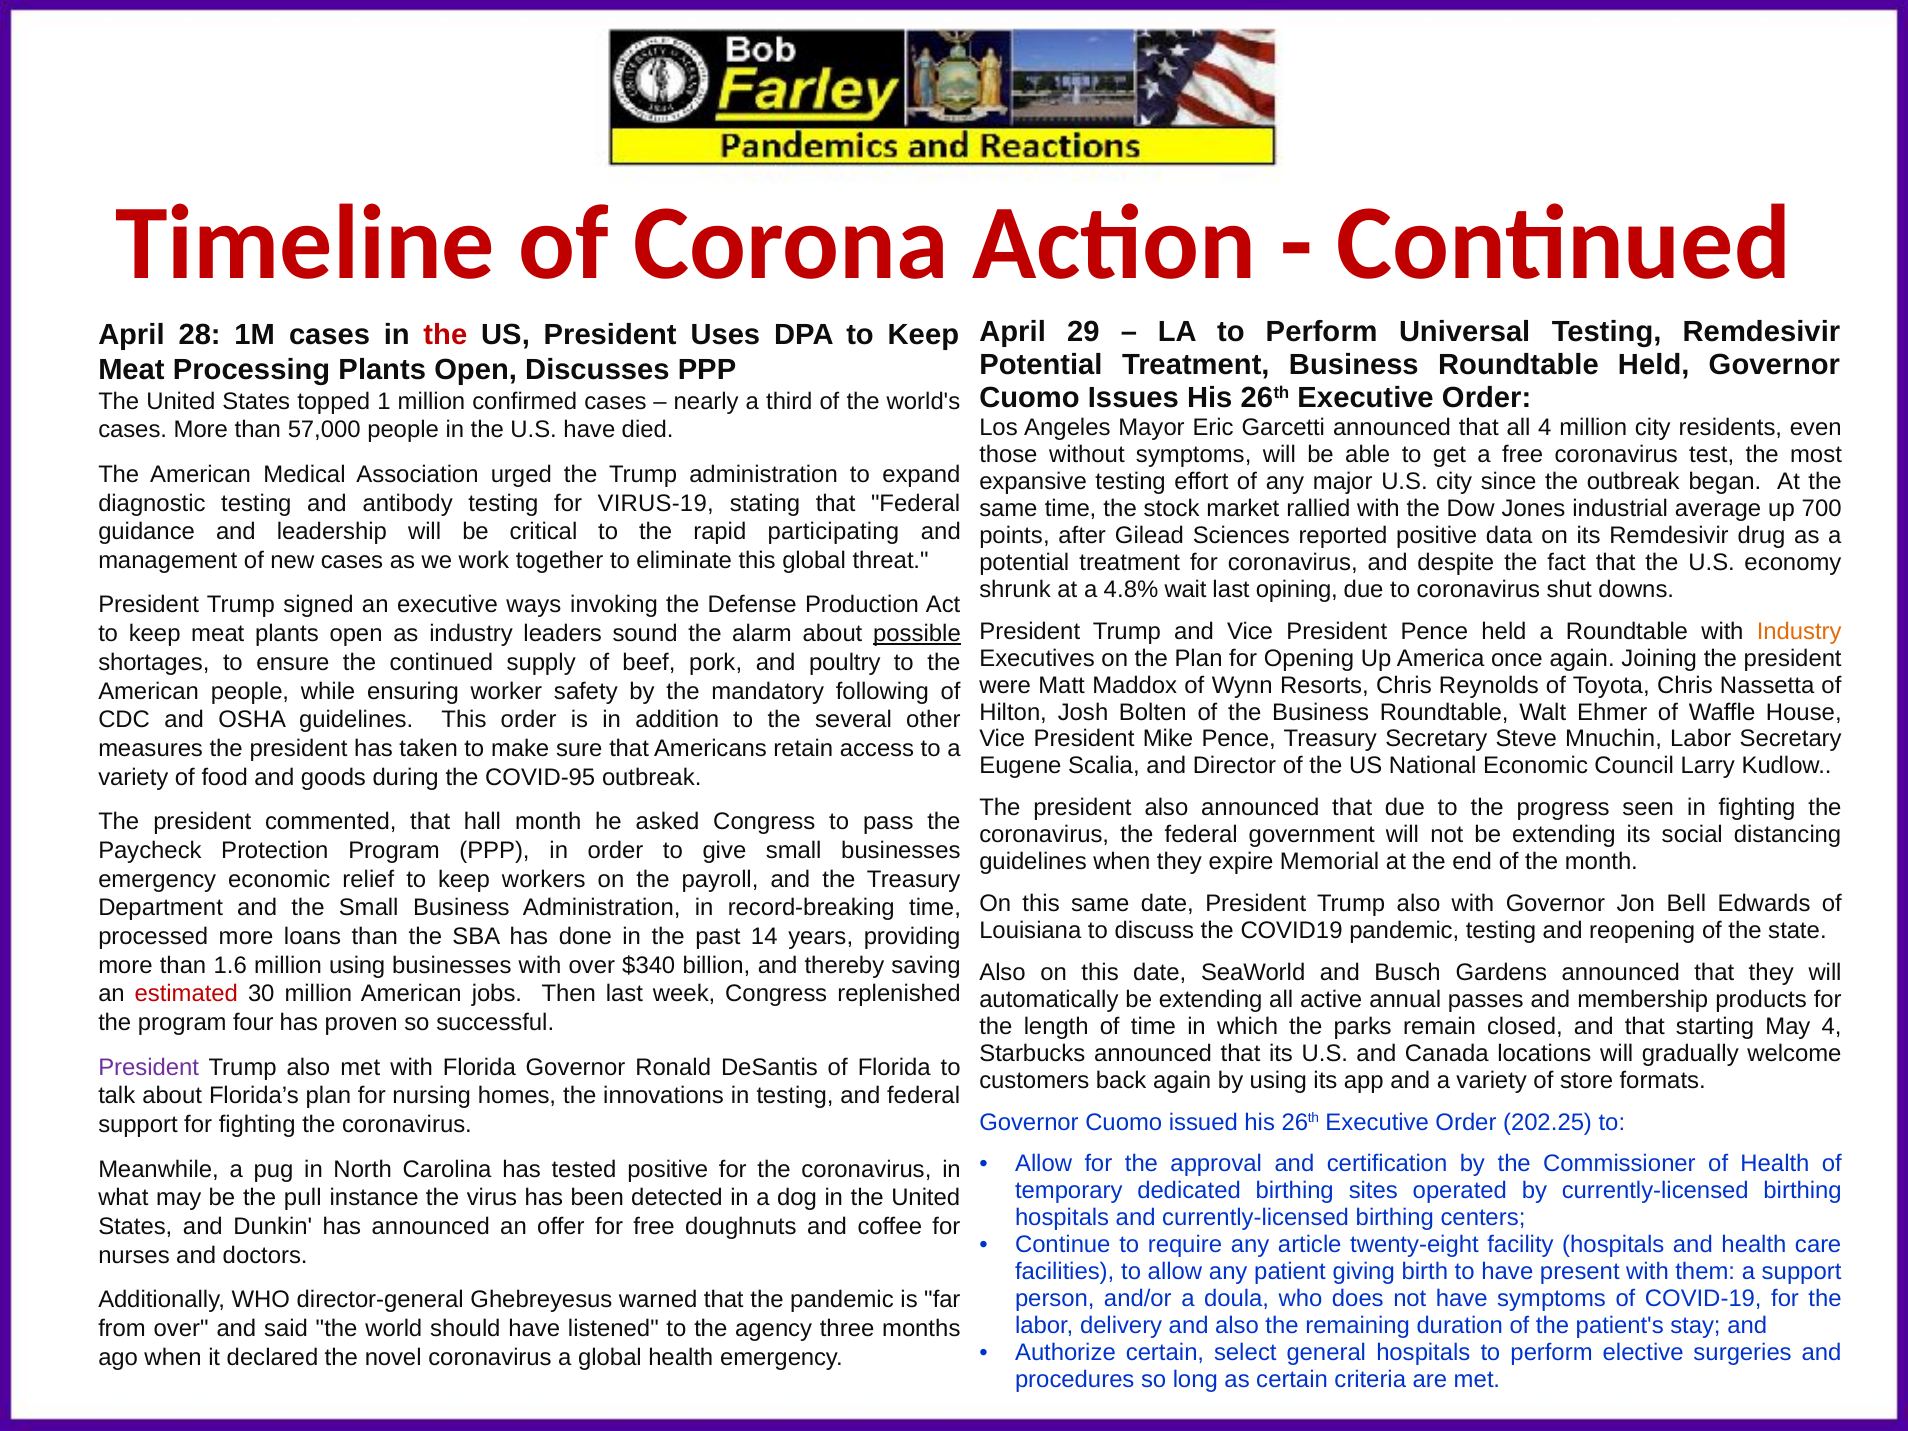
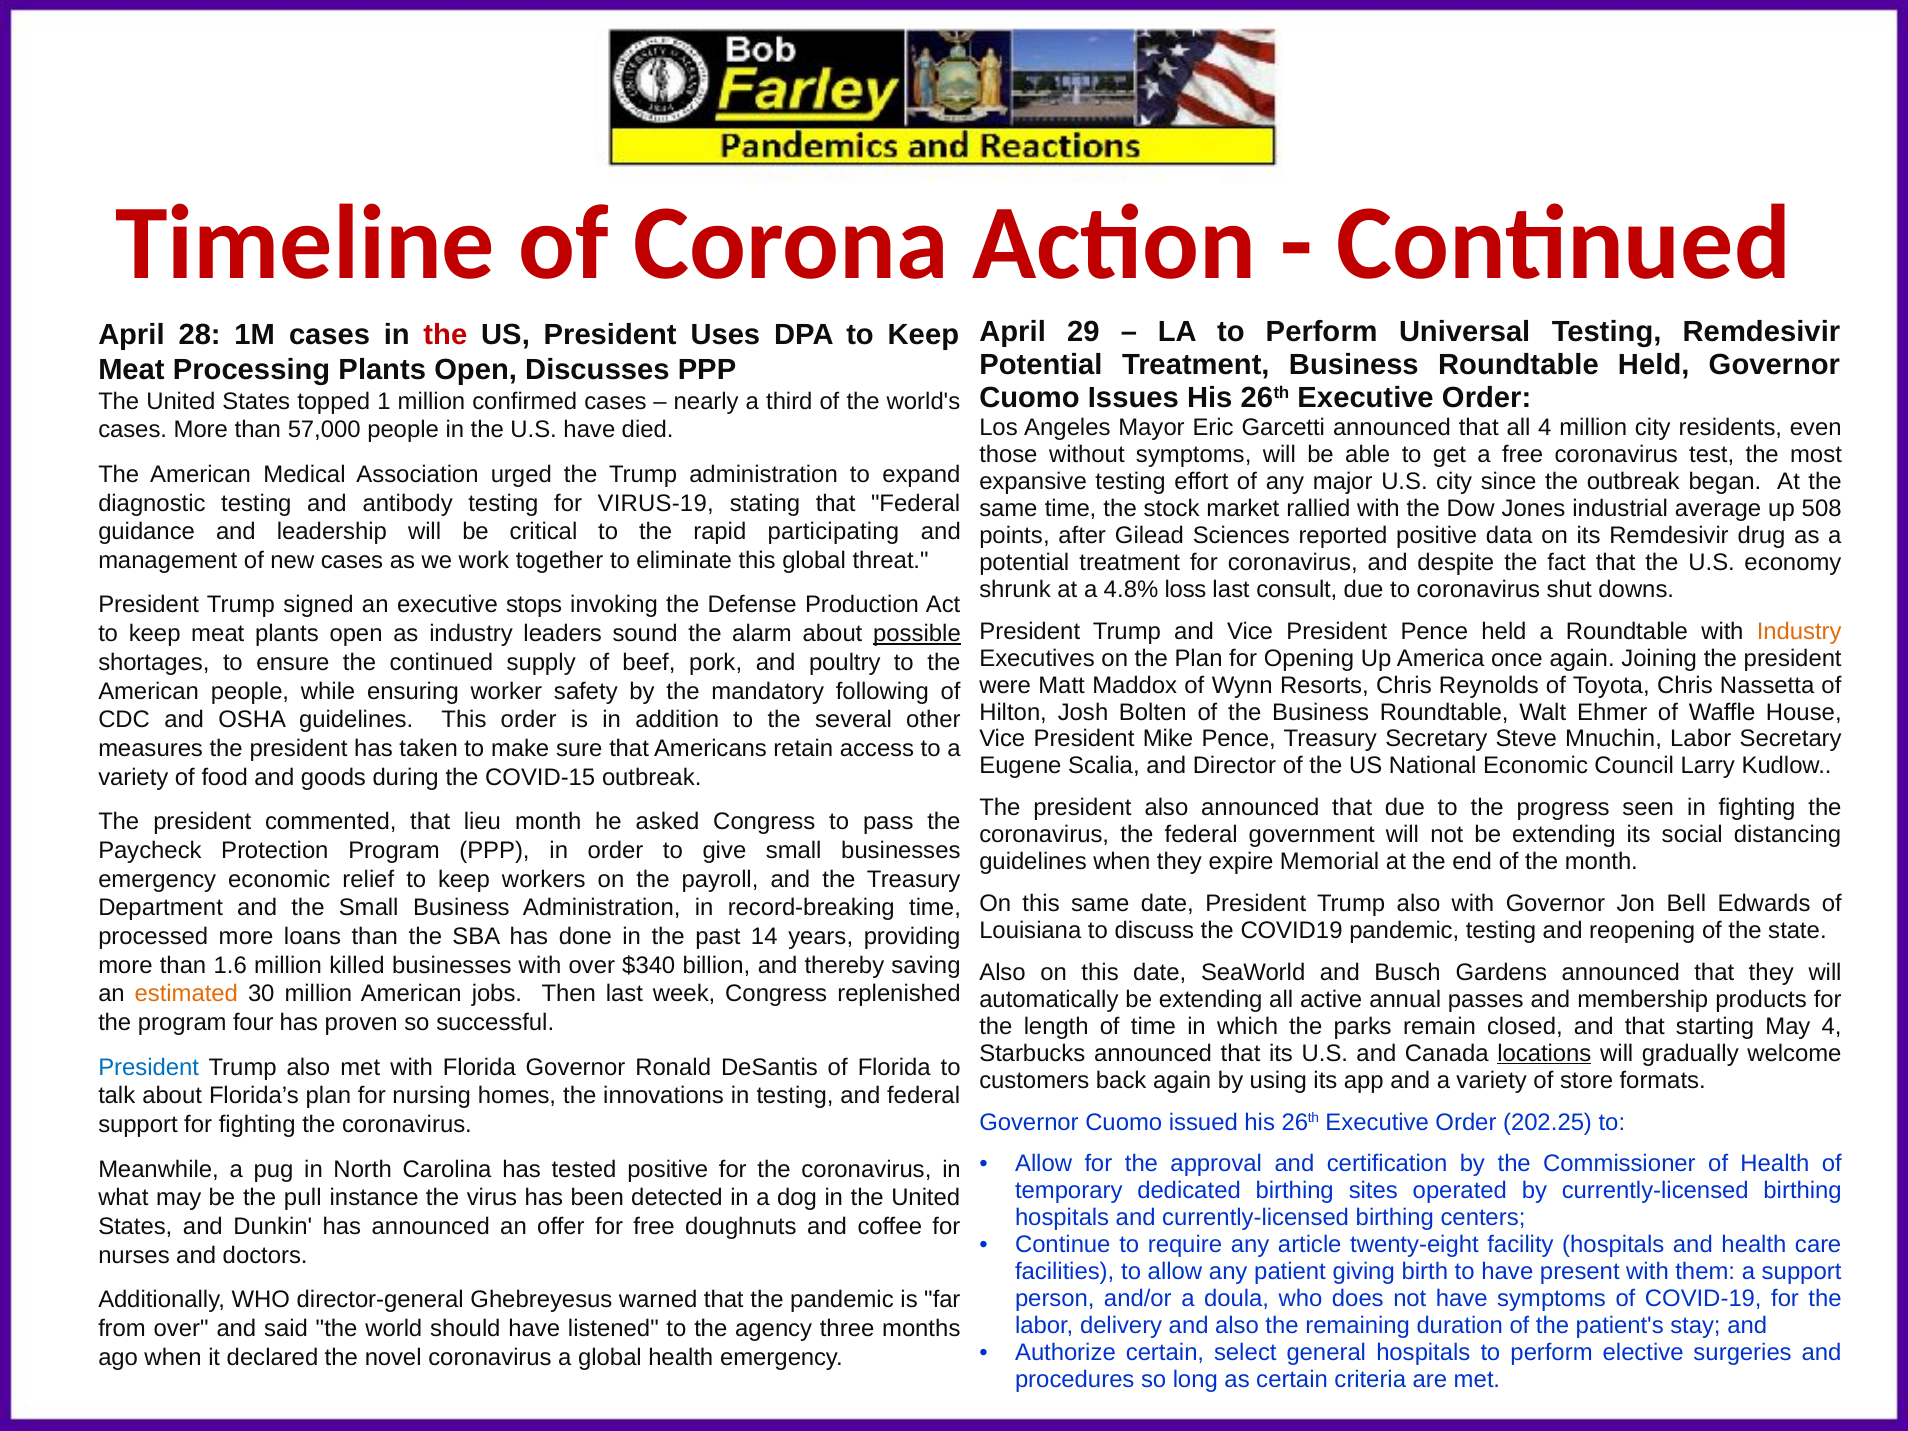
700: 700 -> 508
wait: wait -> loss
opining: opining -> consult
ways: ways -> stops
COVID-95: COVID-95 -> COVID-15
hall: hall -> lieu
million using: using -> killed
estimated colour: red -> orange
locations underline: none -> present
President at (149, 1067) colour: purple -> blue
